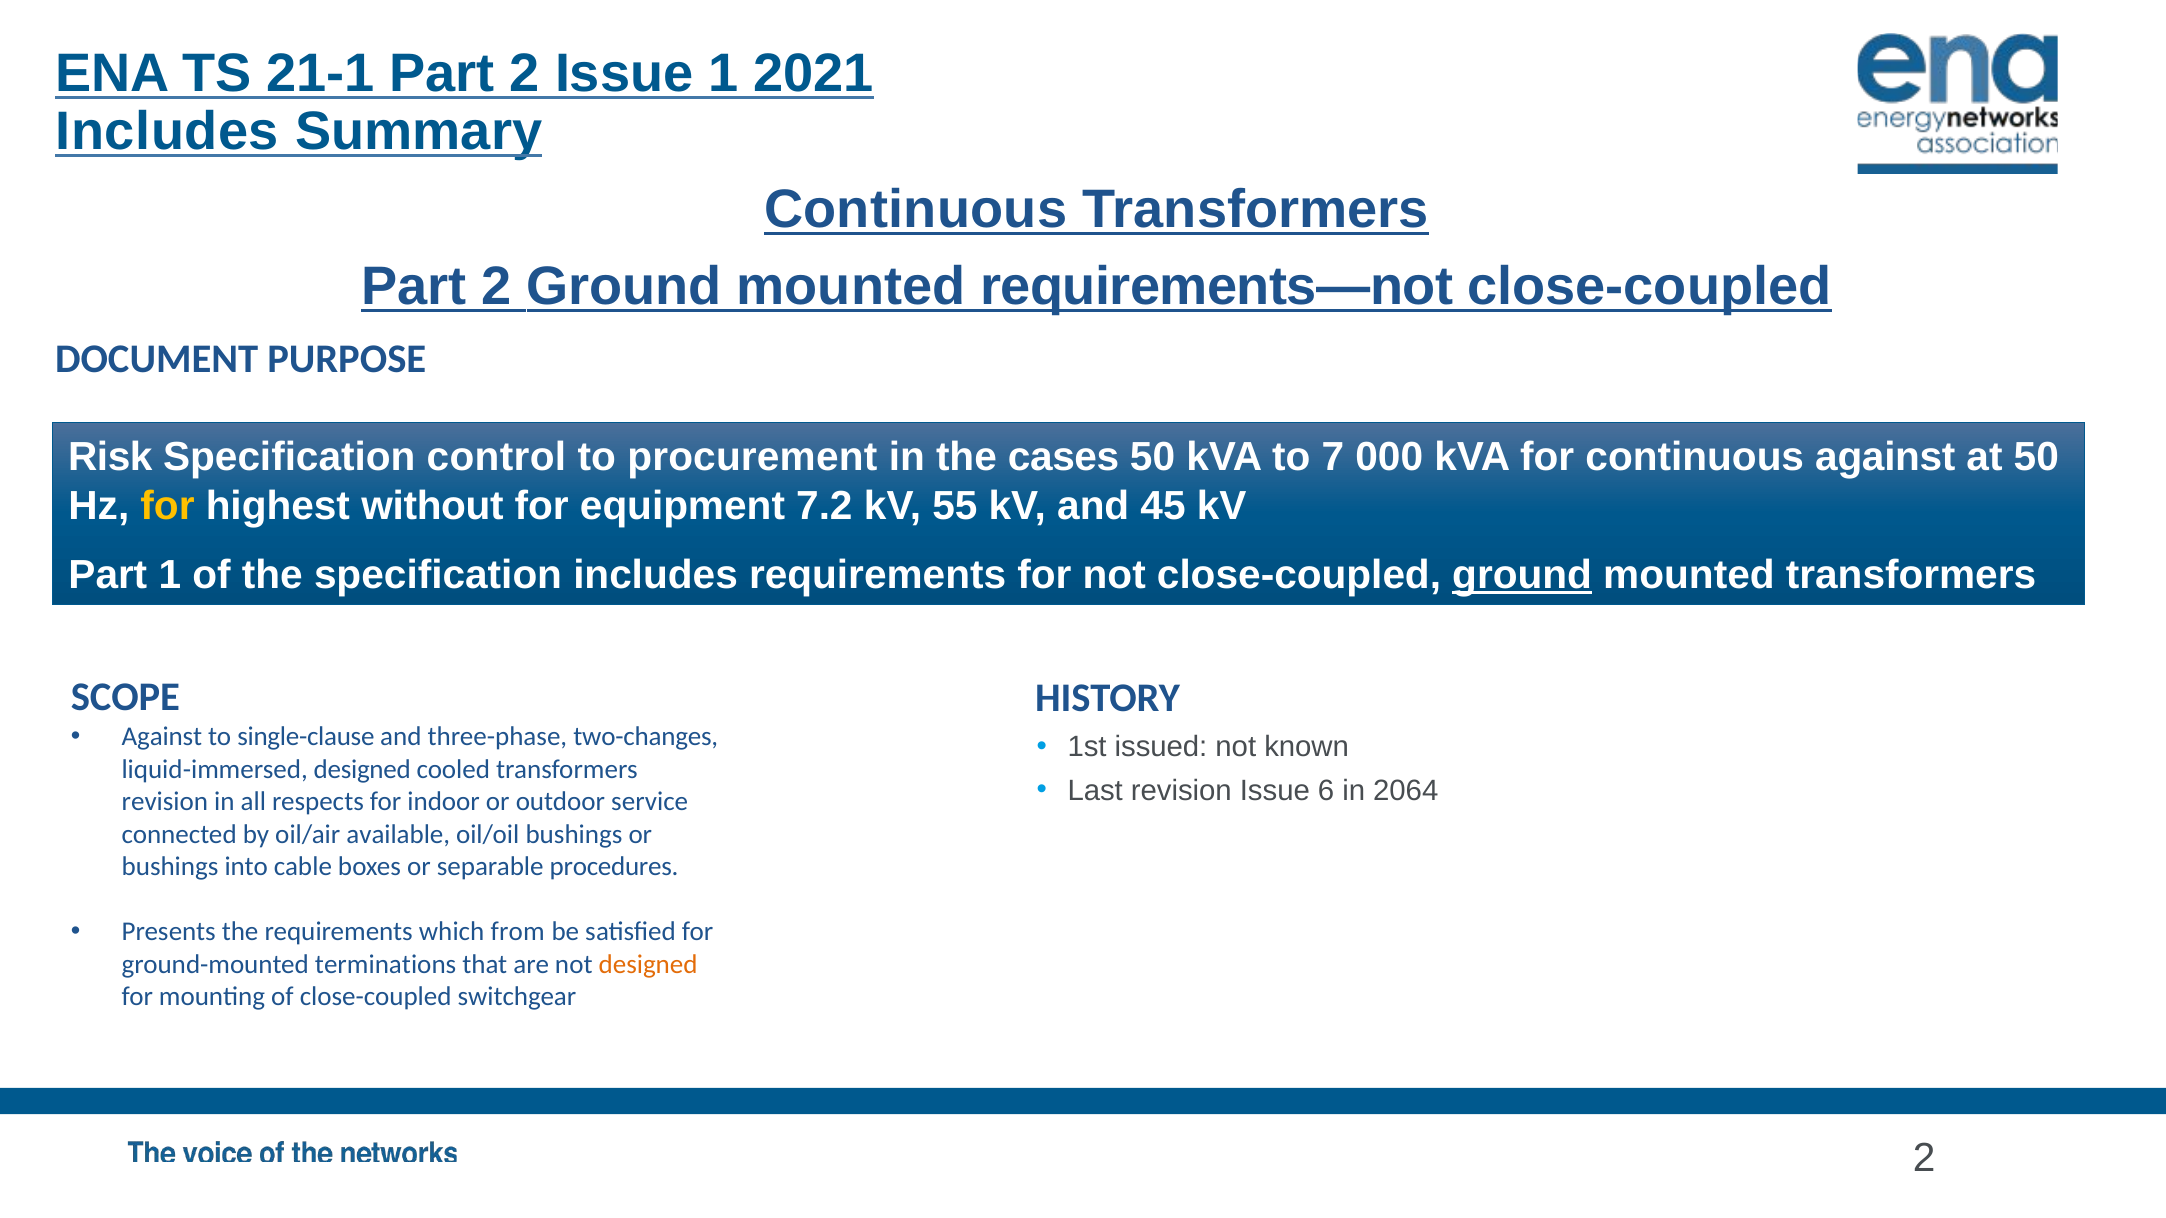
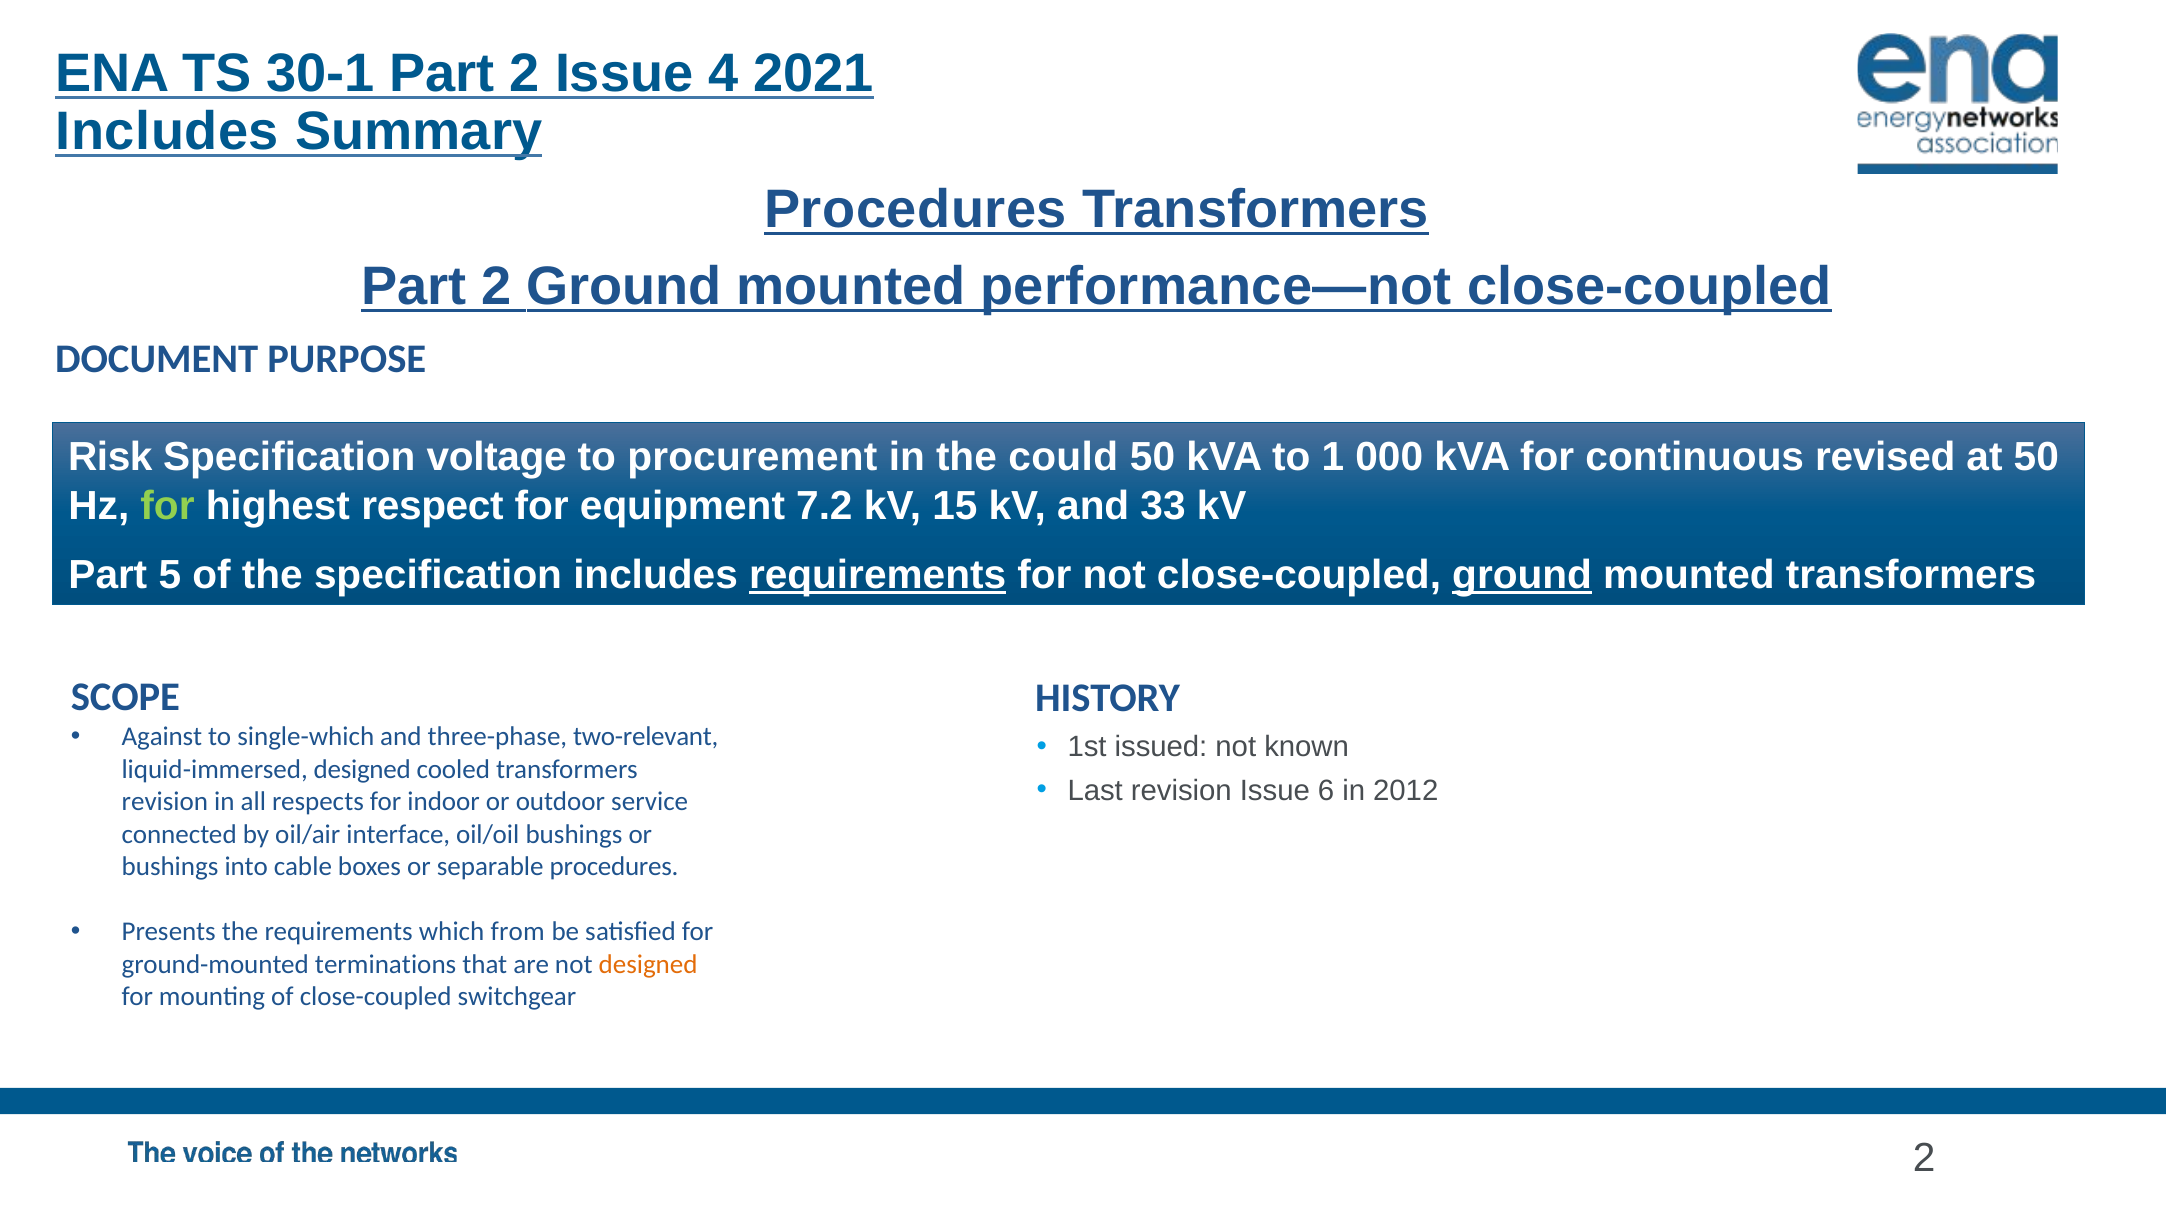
21-1: 21-1 -> 30-1
Issue 1: 1 -> 4
Continuous at (916, 210): Continuous -> Procedures
requirements—not: requirements—not -> performance—not
control: control -> voltage
cases: cases -> could
7: 7 -> 1
continuous against: against -> revised
for at (167, 506) colour: yellow -> light green
without: without -> respect
55: 55 -> 15
45: 45 -> 33
Part 1: 1 -> 5
requirements at (878, 575) underline: none -> present
single-clause: single-clause -> single-which
two-changes: two-changes -> two-relevant
2064: 2064 -> 2012
available: available -> interface
